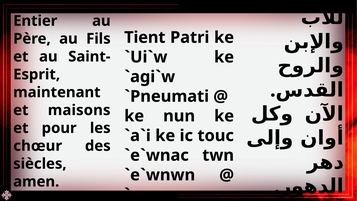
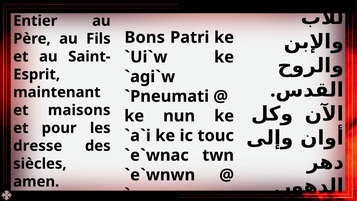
Tient: Tient -> Bons
chœur: chœur -> dresse
